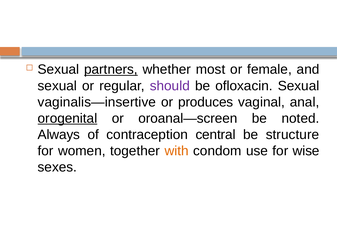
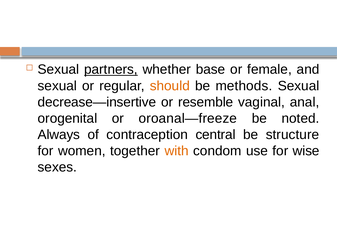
most: most -> base
should colour: purple -> orange
ofloxacin: ofloxacin -> methods
vaginalis—insertive: vaginalis—insertive -> decrease—insertive
produces: produces -> resemble
orogenital underline: present -> none
oroanal—screen: oroanal—screen -> oroanal—freeze
